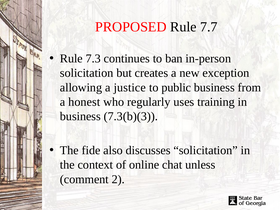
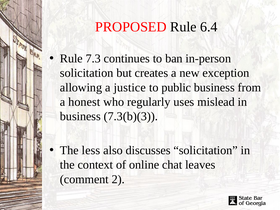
7.7: 7.7 -> 6.4
training: training -> mislead
fide: fide -> less
unless: unless -> leaves
